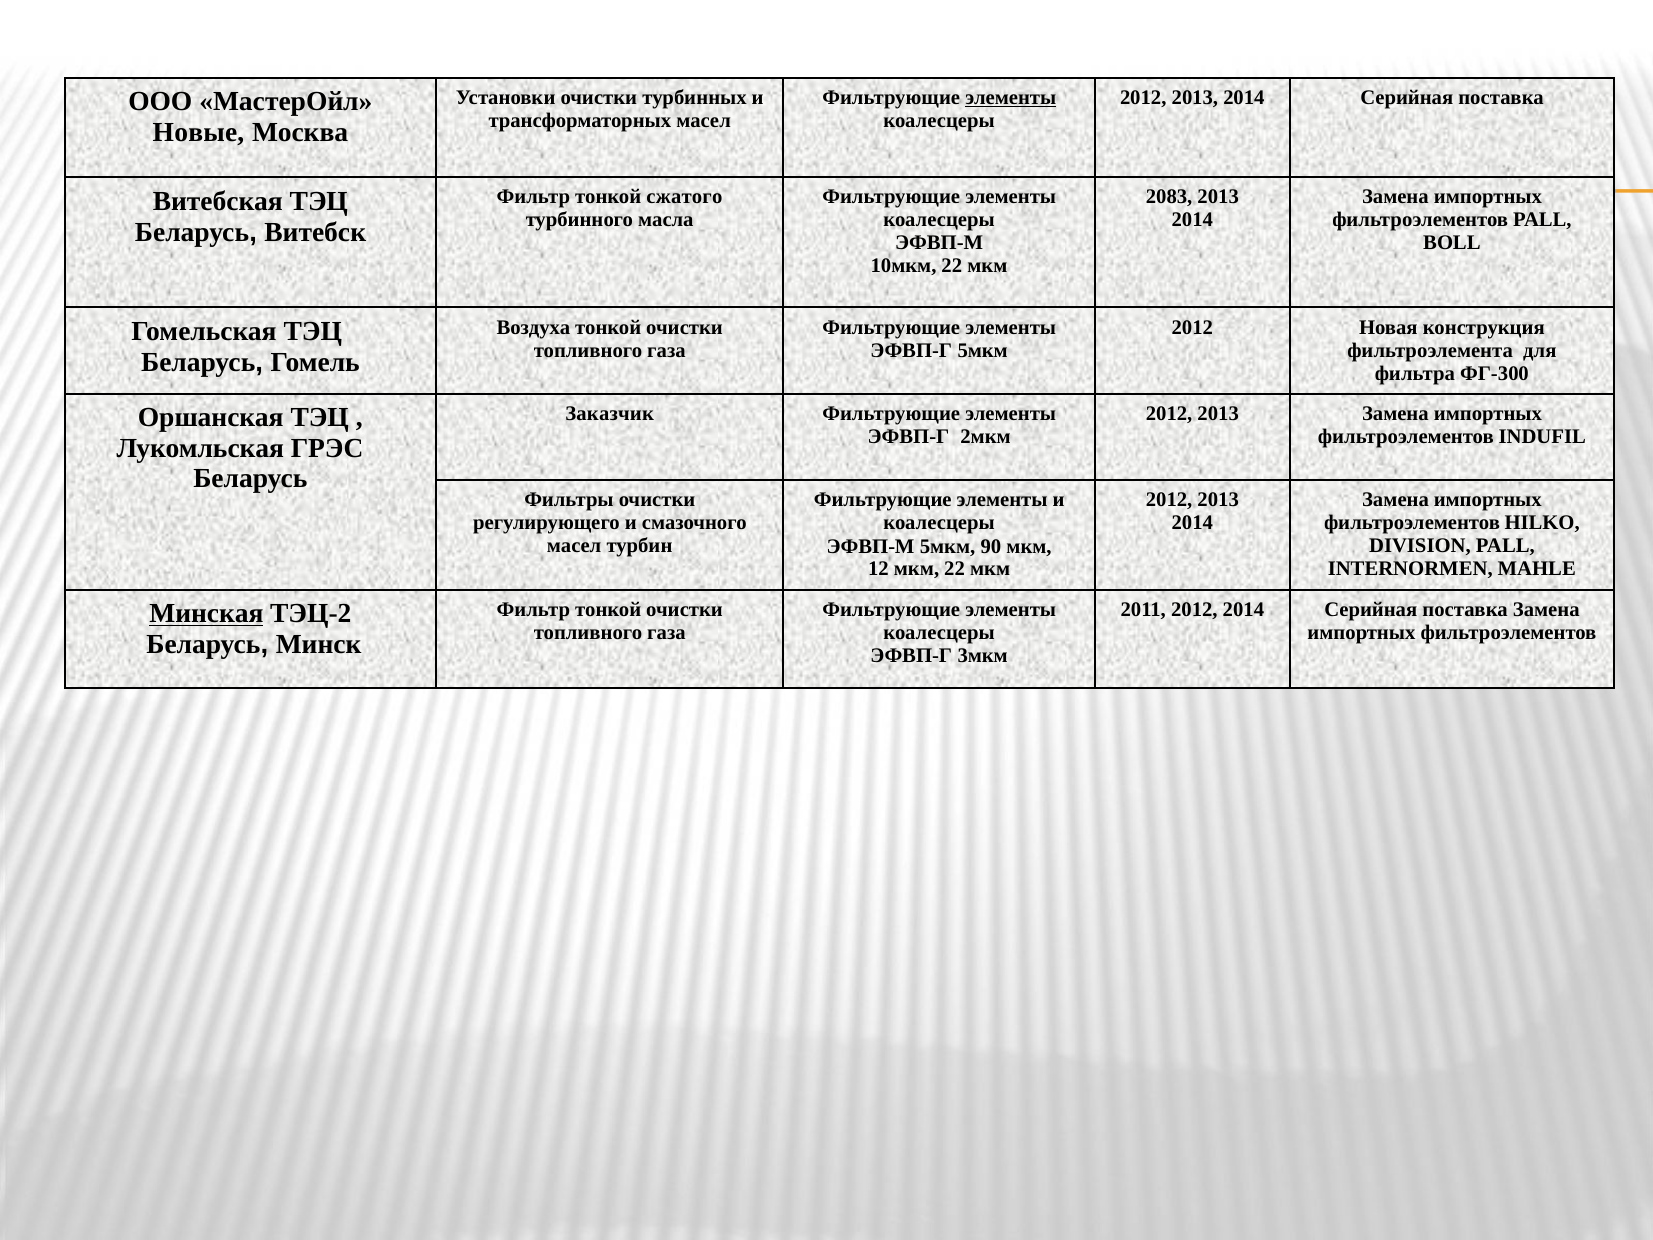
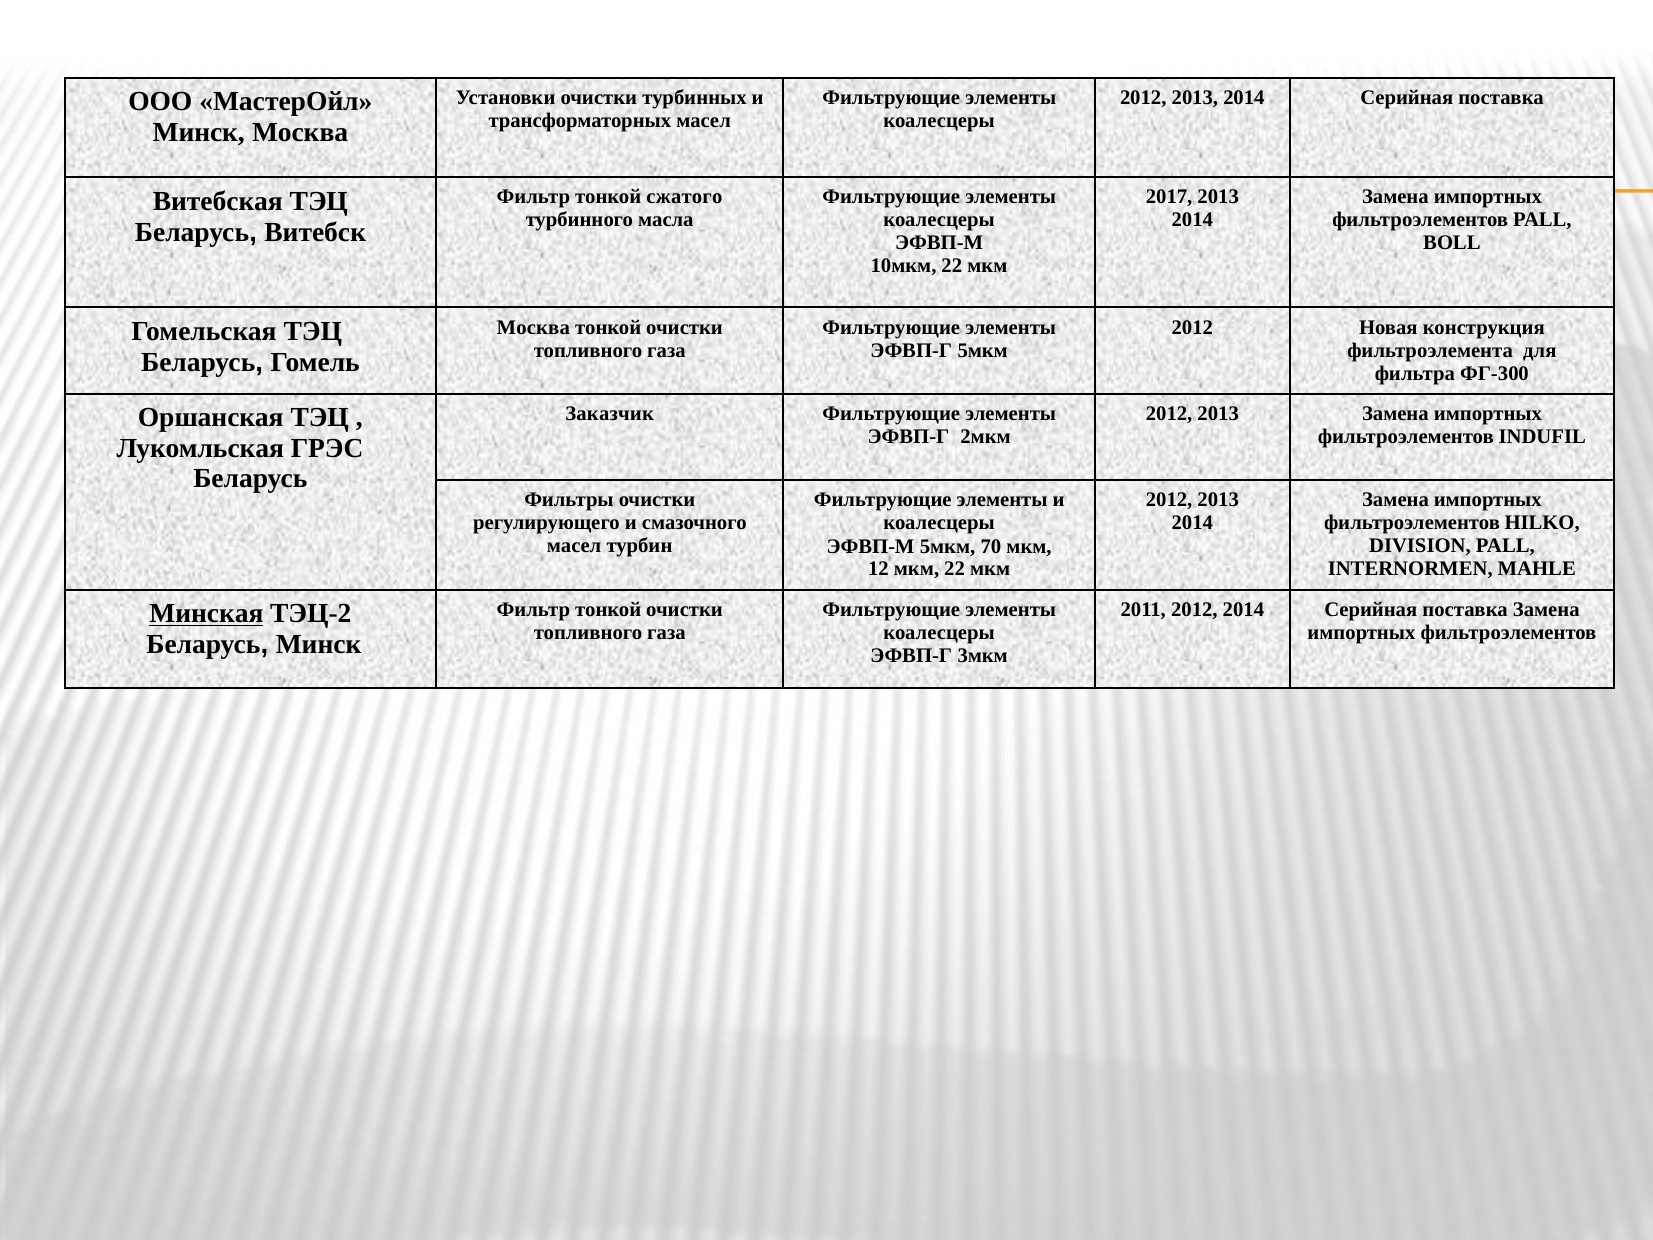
элементы at (1011, 98) underline: present -> none
Новые at (199, 133): Новые -> Минск
2083: 2083 -> 2017
Воздуха at (533, 327): Воздуха -> Москва
90: 90 -> 70
